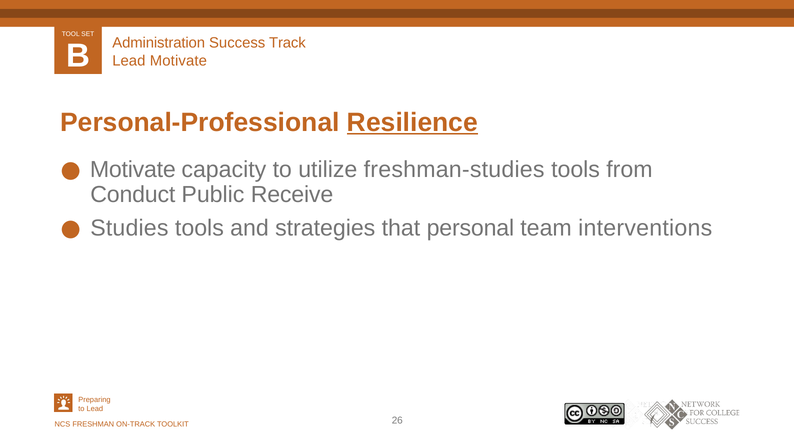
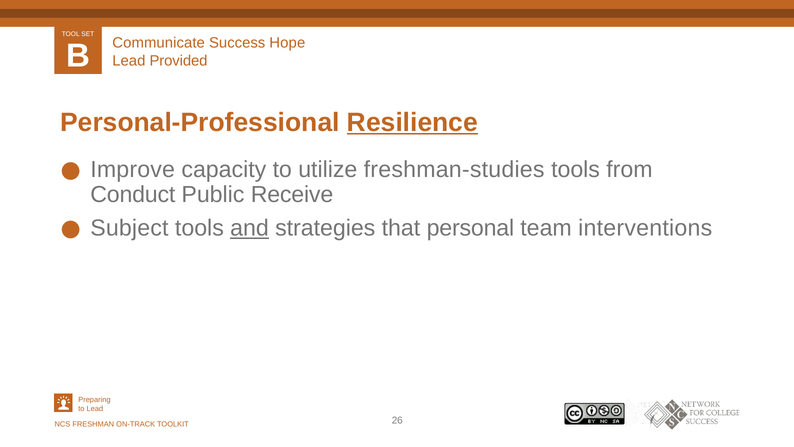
Administration: Administration -> Communicate
Track: Track -> Hope
Lead Motivate: Motivate -> Provided
Motivate at (133, 170): Motivate -> Improve
Studies: Studies -> Subject
and underline: none -> present
